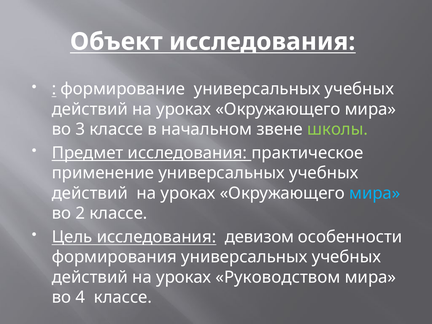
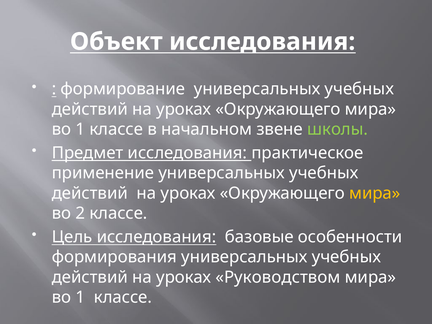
3 at (80, 129): 3 -> 1
мира at (375, 193) colour: light blue -> yellow
девизом: девизом -> базовые
4 at (80, 297): 4 -> 1
